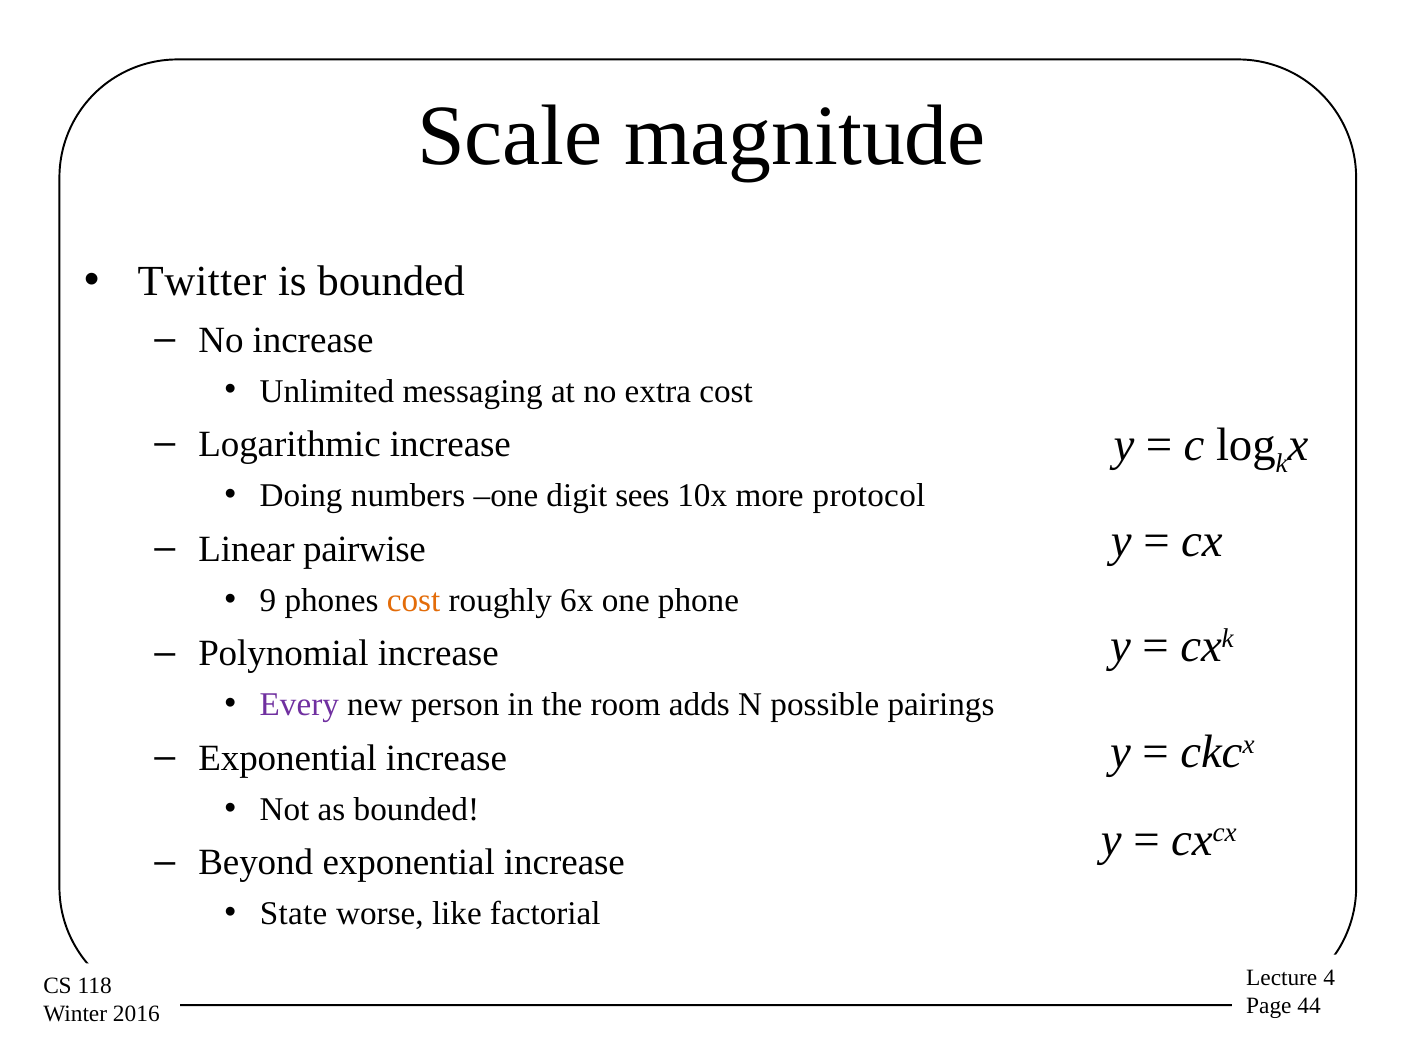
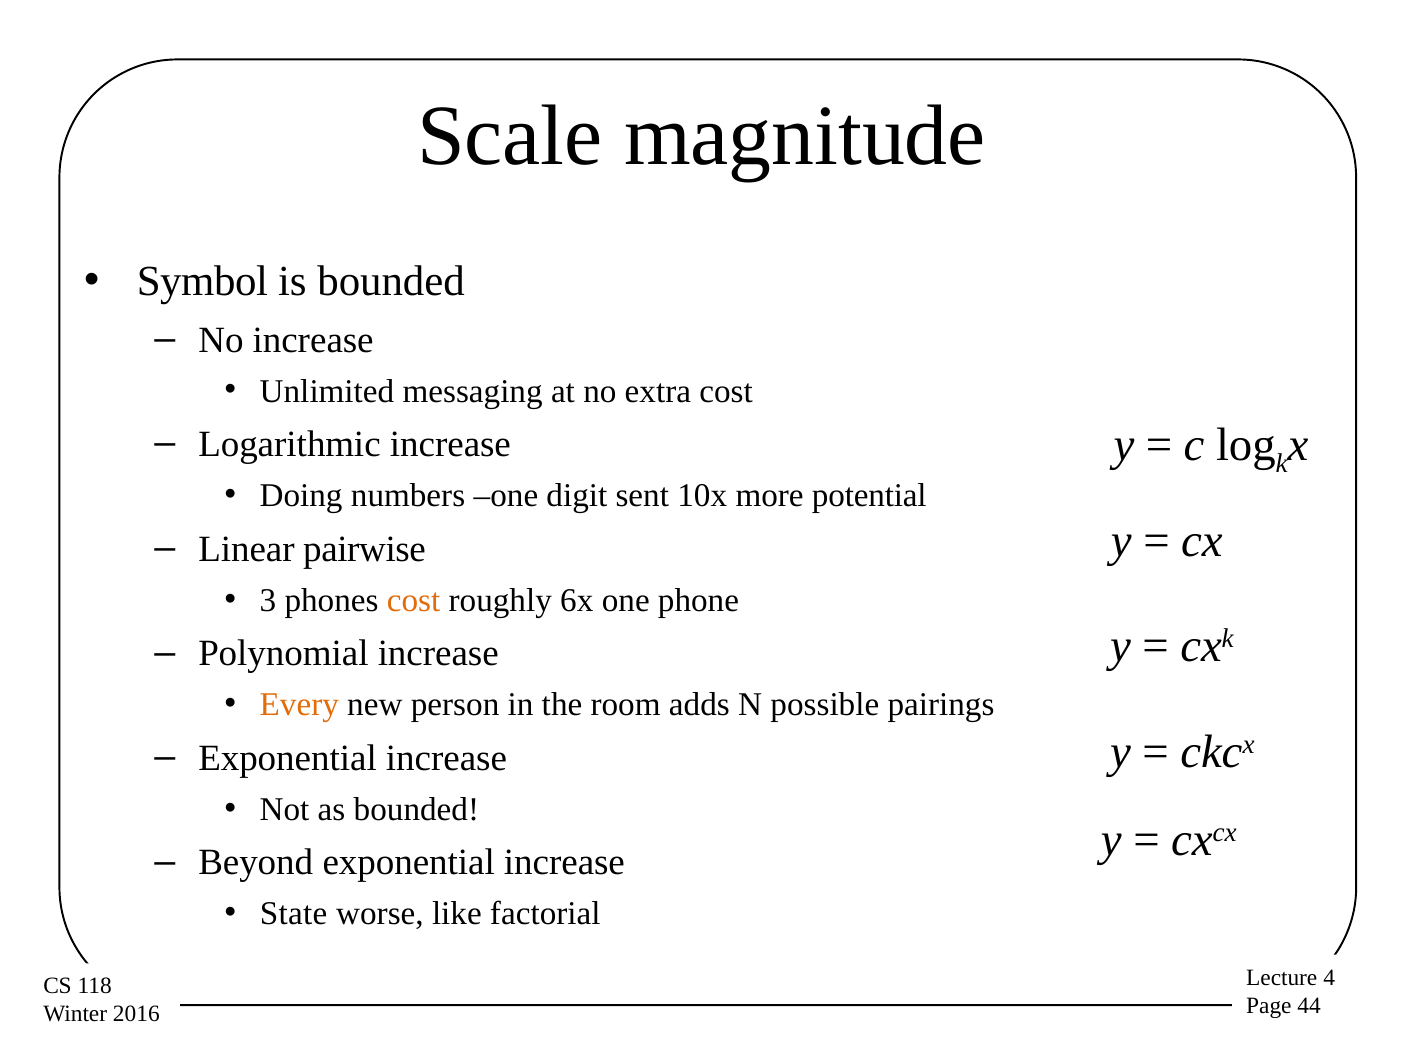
Twitter: Twitter -> Symbol
sees: sees -> sent
protocol: protocol -> potential
9: 9 -> 3
Every colour: purple -> orange
